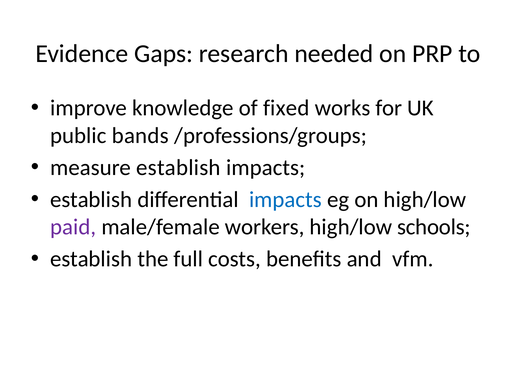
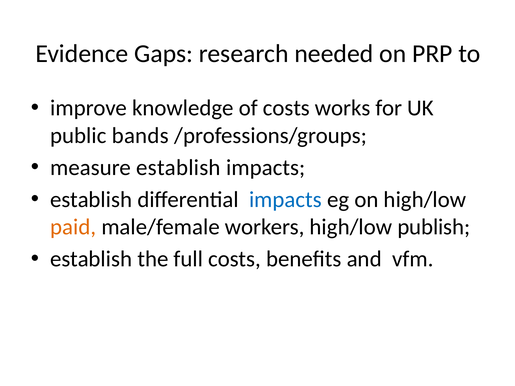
of fixed: fixed -> costs
paid colour: purple -> orange
schools: schools -> publish
